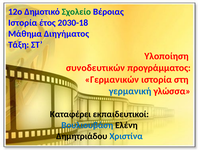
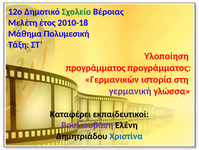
Ιστορία at (23, 23): Ιστορία -> Μελέτη
2030-18: 2030-18 -> 2010-18
Διηγήματος: Διηγήματος -> Πολυμεσική
συνοδευτικών at (95, 68): συνοδευτικών -> προγράμματος
γερμανική colour: blue -> purple
Βουλιουβάση colour: blue -> purple
